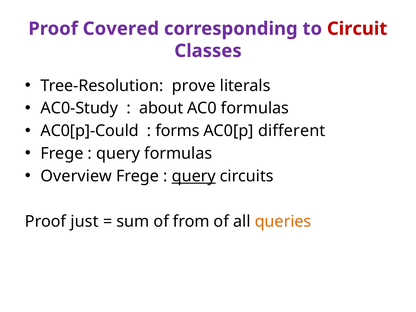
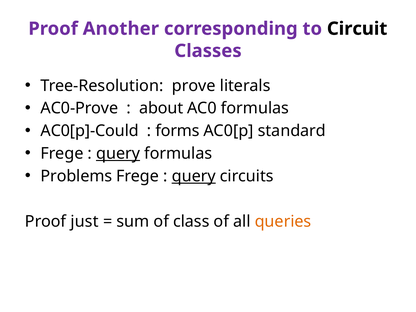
Covered: Covered -> Another
Circuit colour: red -> black
AC0-Study: AC0-Study -> AC0-Prove
different: different -> standard
query at (118, 154) underline: none -> present
Overview: Overview -> Problems
from: from -> class
